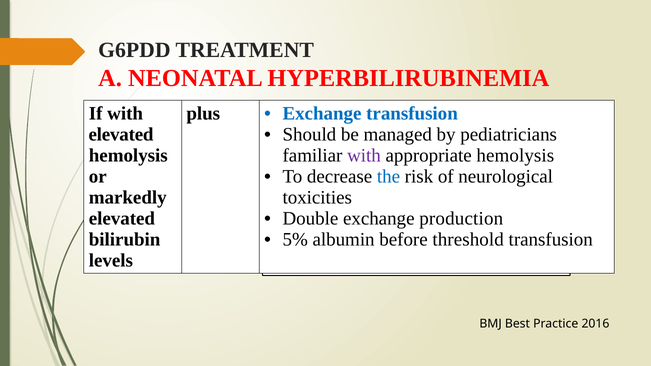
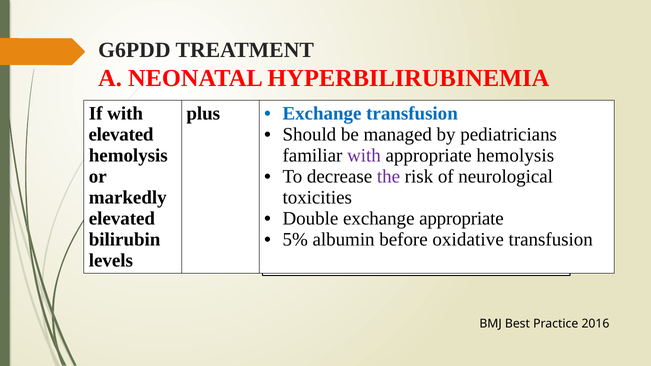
the colour: blue -> purple
exchange production: production -> appropriate
threshold: threshold -> oxidative
